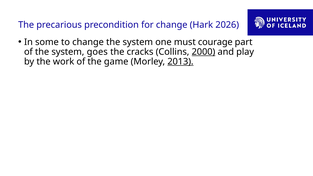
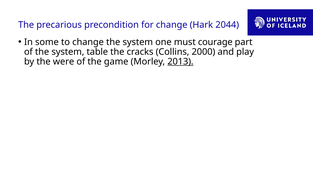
2026: 2026 -> 2044
goes: goes -> table
2000 underline: present -> none
work: work -> were
